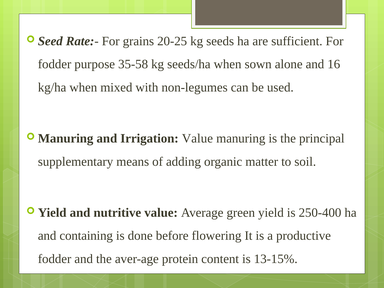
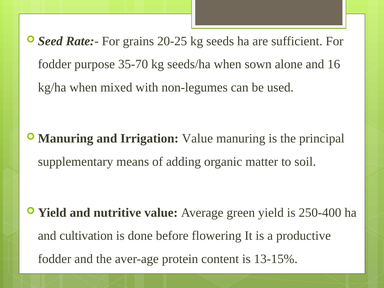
35-58: 35-58 -> 35-70
containing: containing -> cultivation
